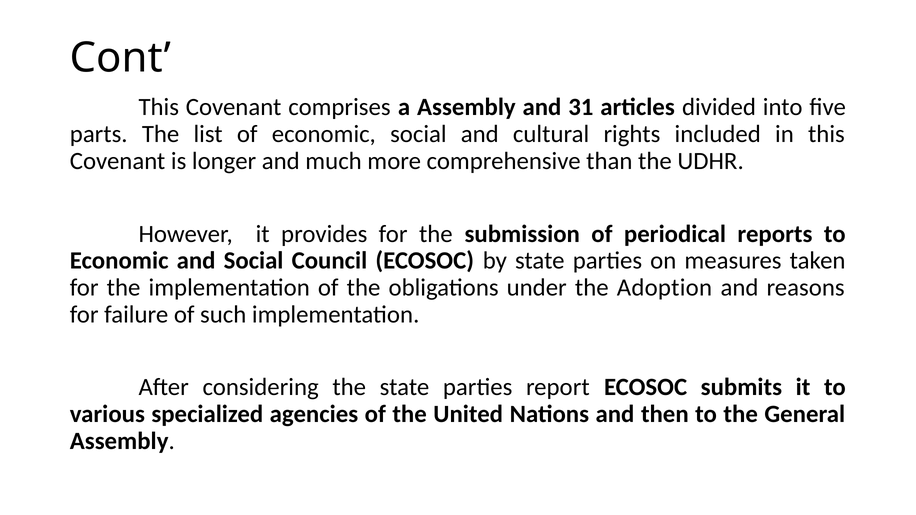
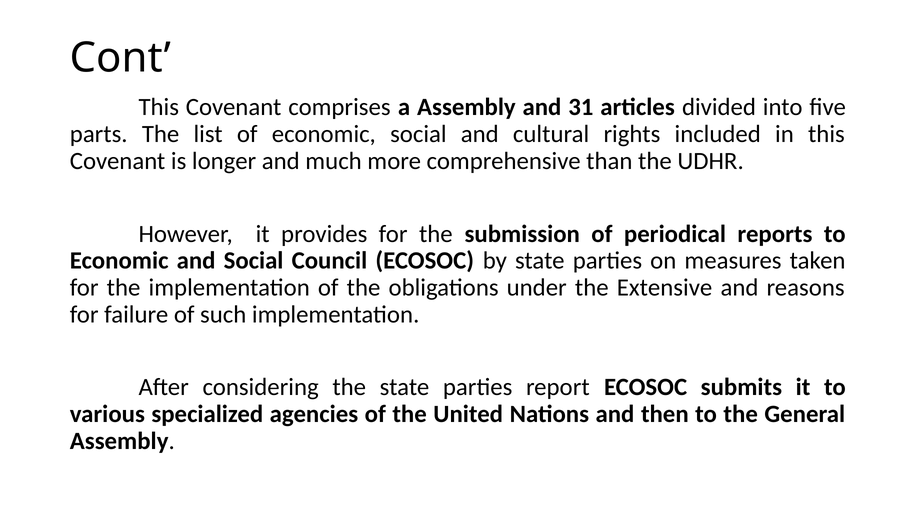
Adoption: Adoption -> Extensive
